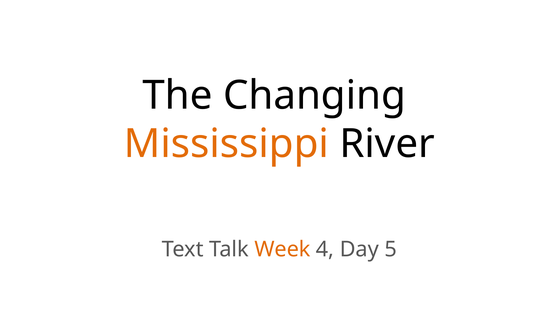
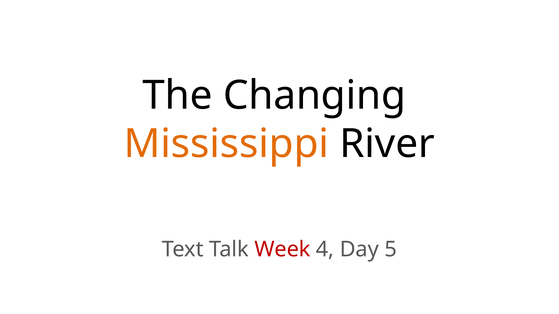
Week colour: orange -> red
